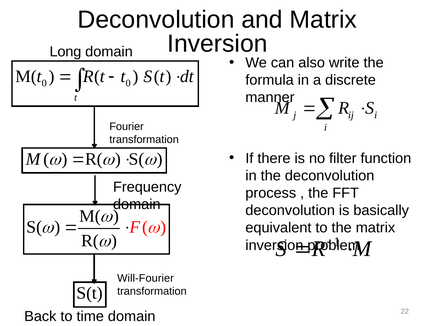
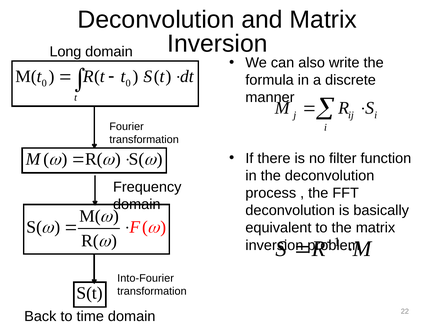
Will-Fourier: Will-Fourier -> Into-Fourier
